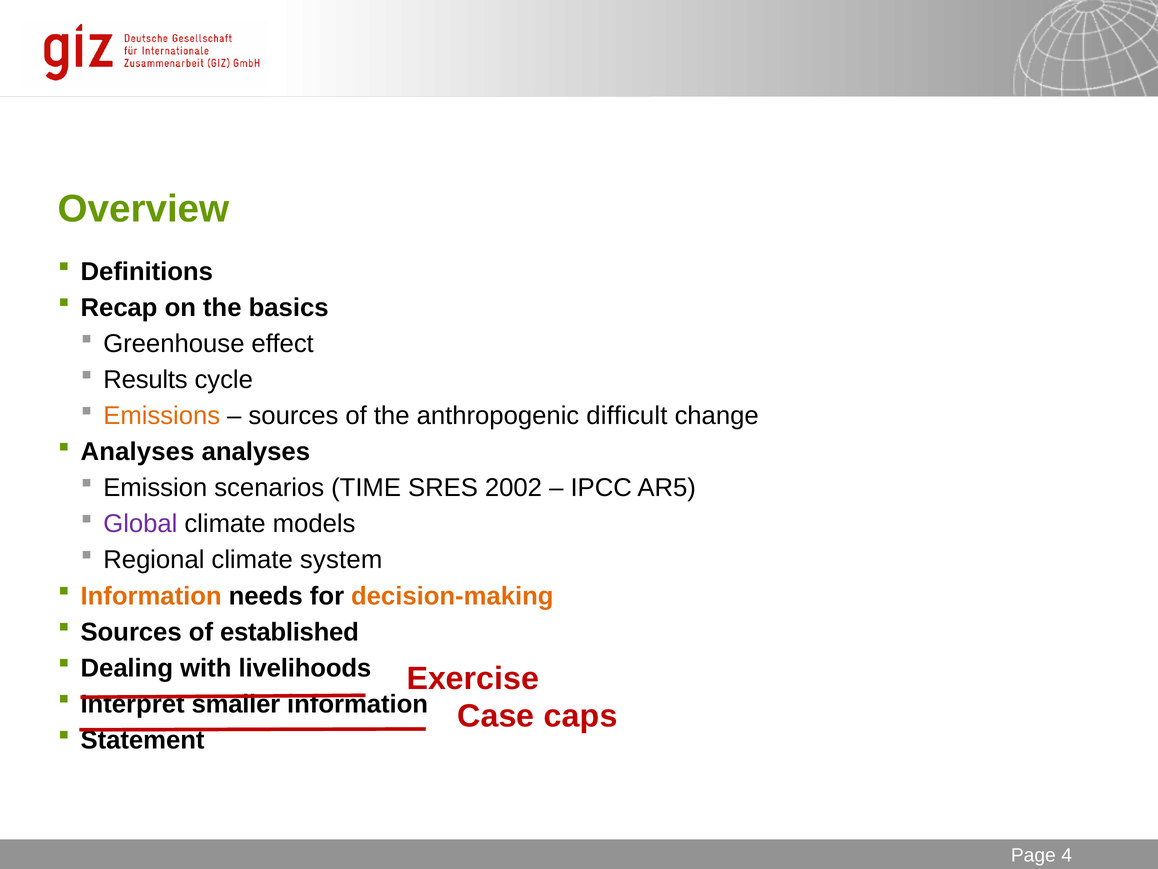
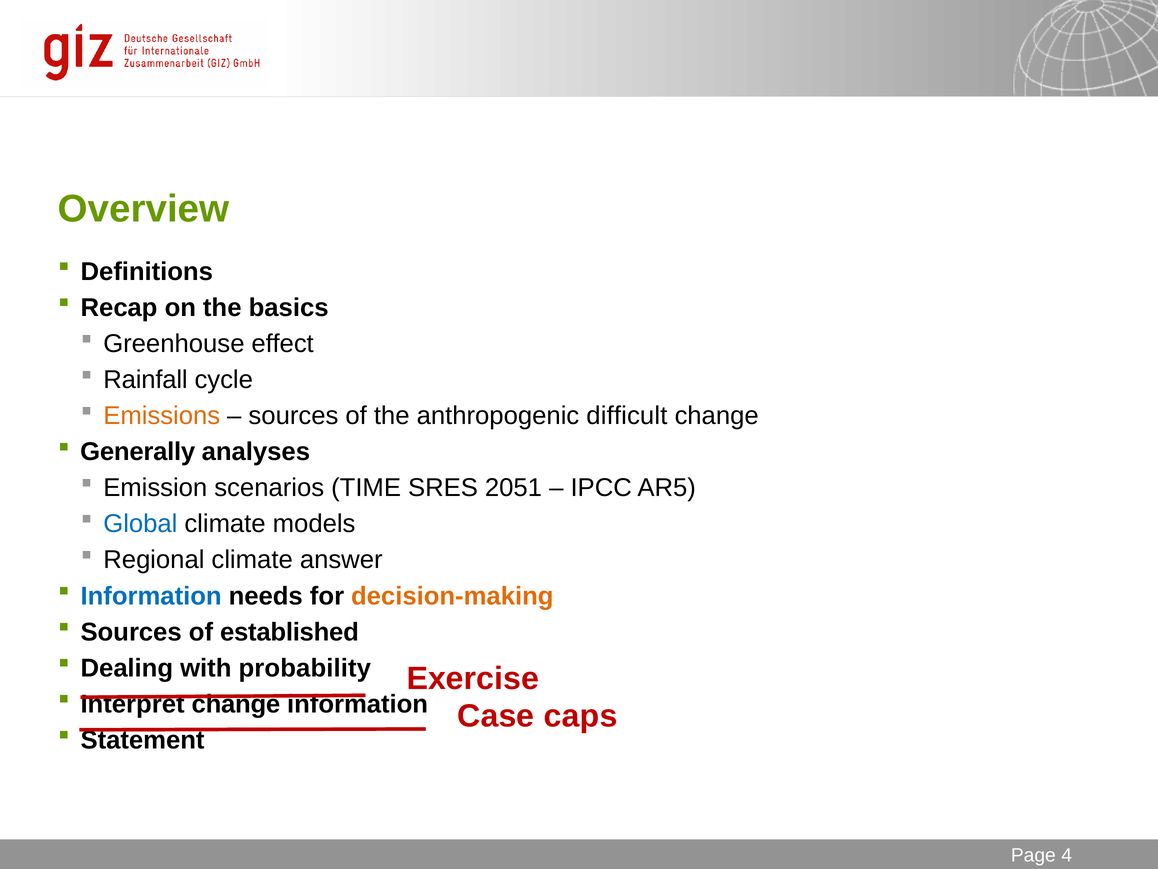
Results: Results -> Rainfall
Analyses at (138, 452): Analyses -> Generally
2002: 2002 -> 2051
Global colour: purple -> blue
system: system -> answer
Information at (151, 596) colour: orange -> blue
livelihoods: livelihoods -> probability
Interpret smaller: smaller -> change
